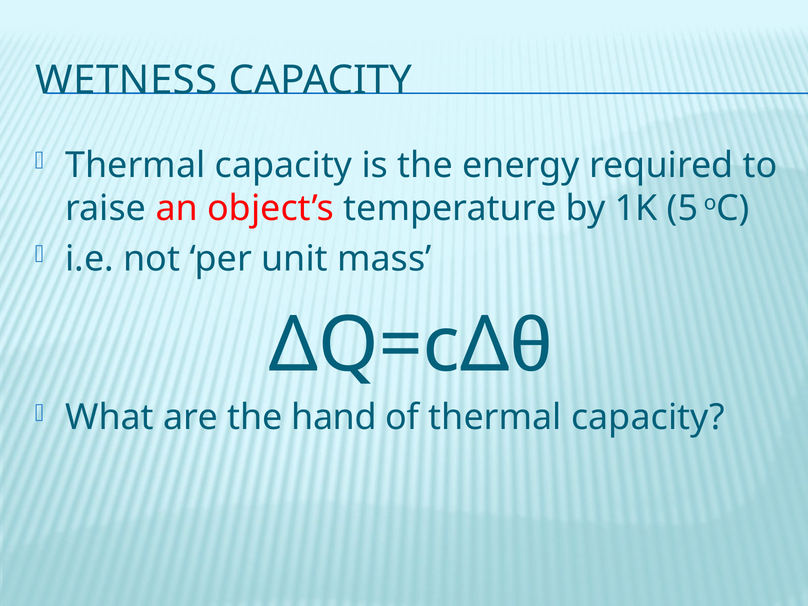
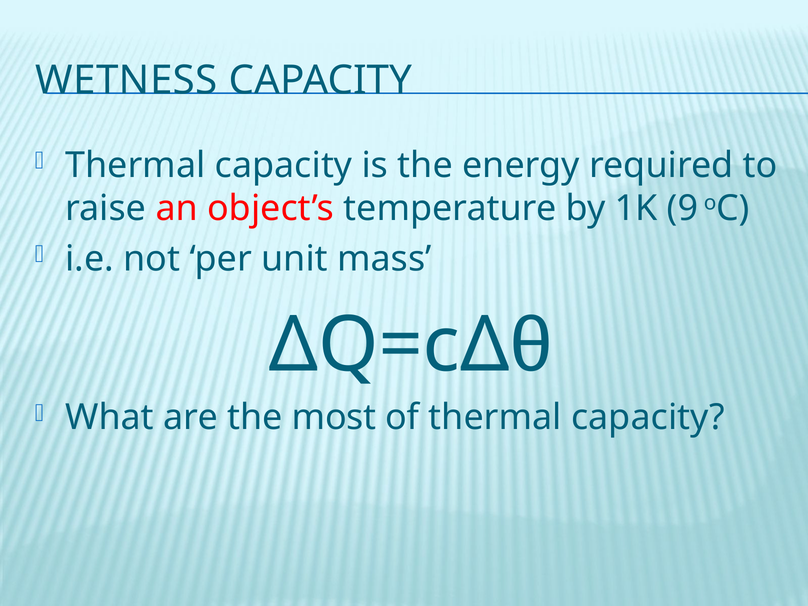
5: 5 -> 9
hand: hand -> most
